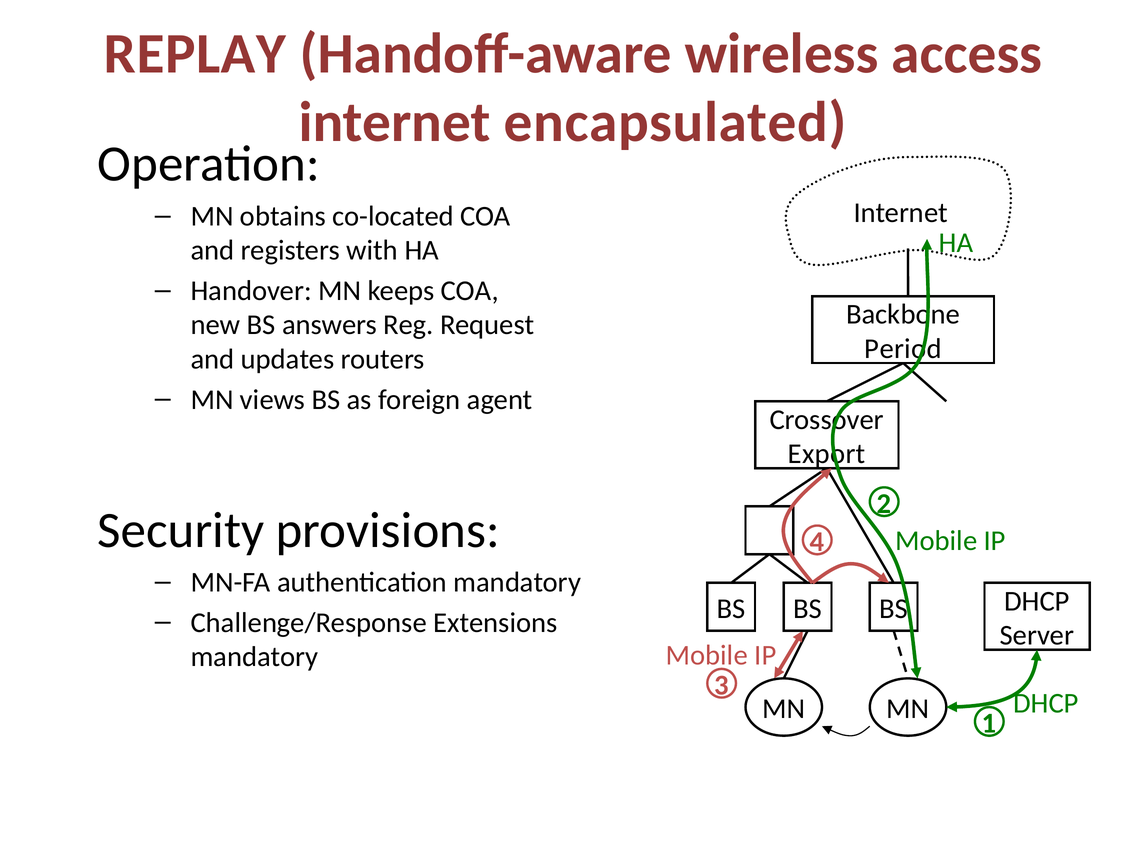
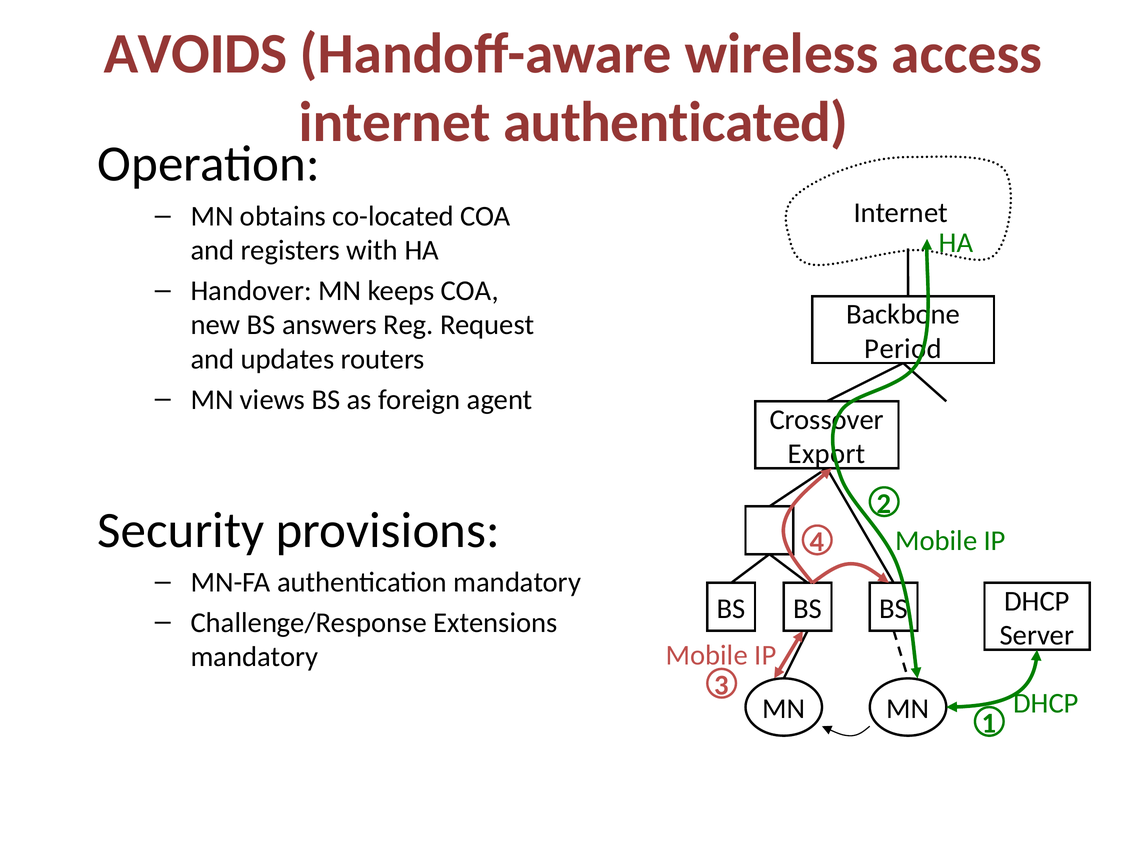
REPLAY: REPLAY -> AVOIDS
encapsulated: encapsulated -> authenticated
